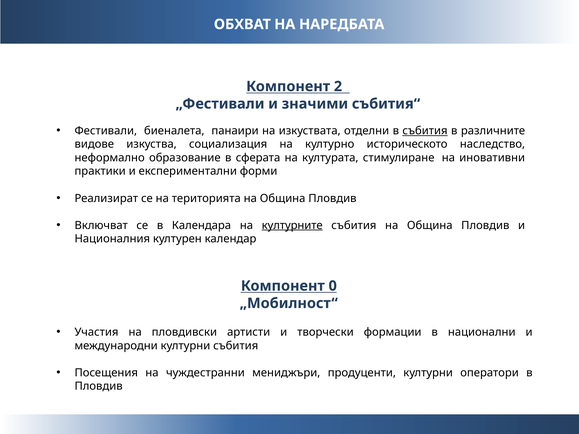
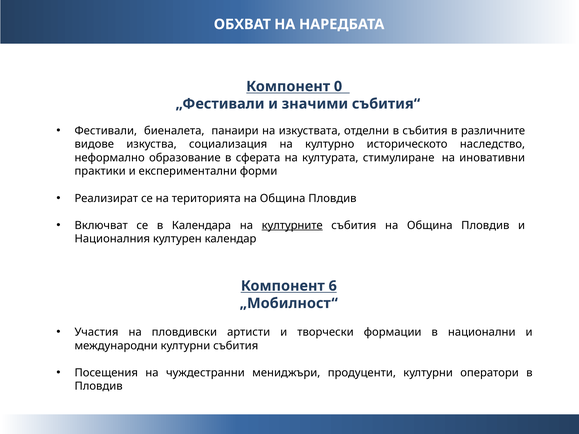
2: 2 -> 0
събития at (425, 131) underline: present -> none
0: 0 -> 6
